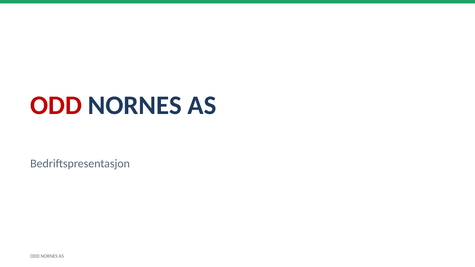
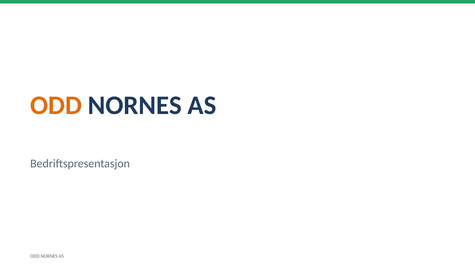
ODD at (56, 105) colour: red -> orange
